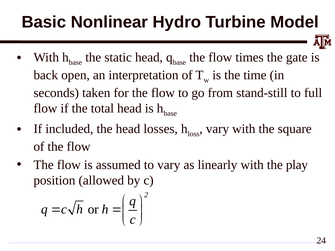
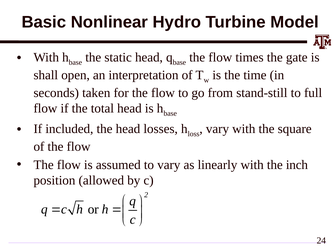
back: back -> shall
play: play -> inch
